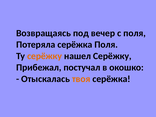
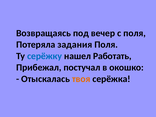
Потеряла серёжка: серёжка -> задания
серёжку at (45, 56) colour: orange -> blue
нашел Серёжку: Серёжку -> Работать
